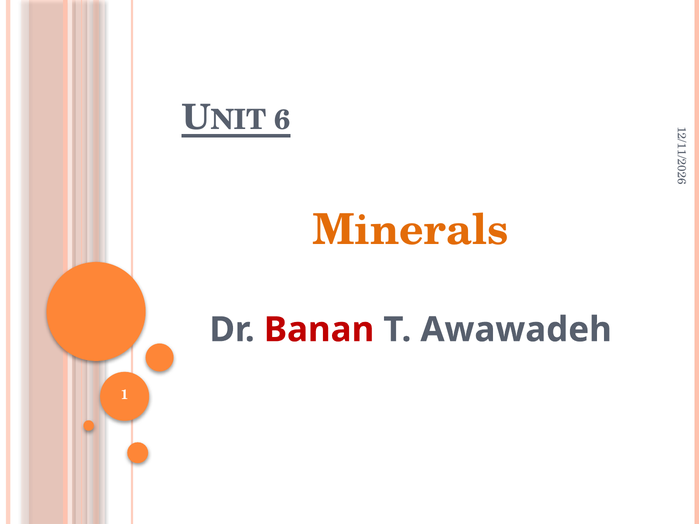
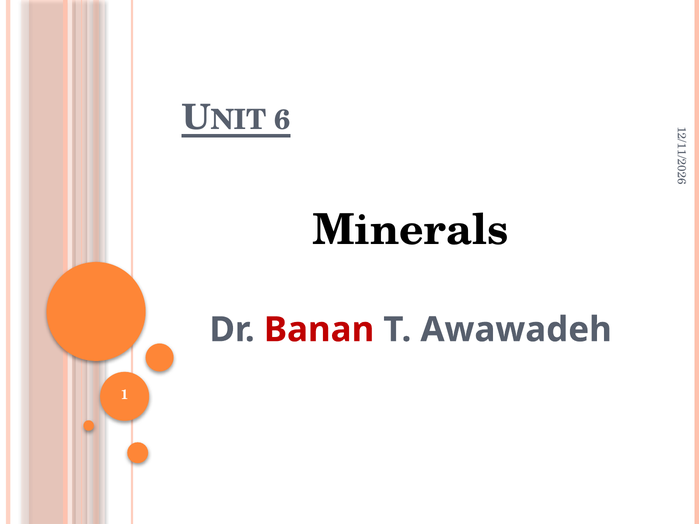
Minerals colour: orange -> black
